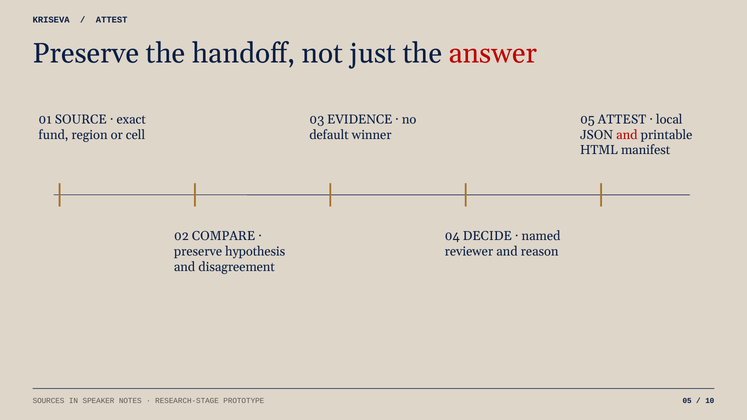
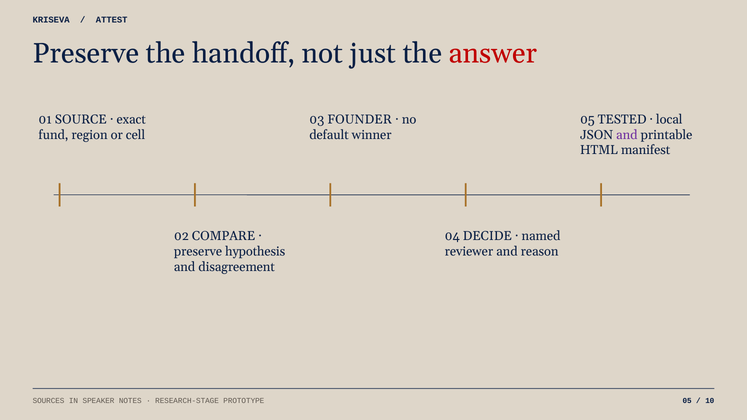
EVIDENCE: EVIDENCE -> FOUNDER
05 ATTEST: ATTEST -> TESTED
and at (627, 135) colour: red -> purple
